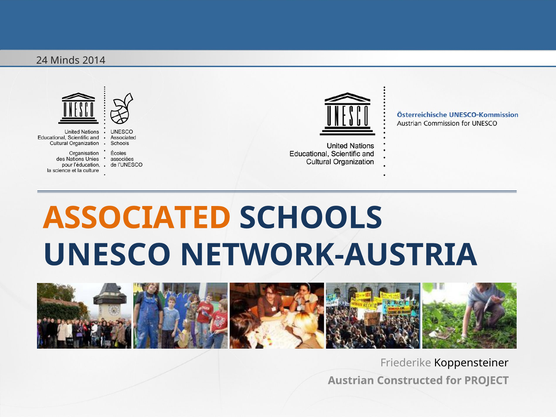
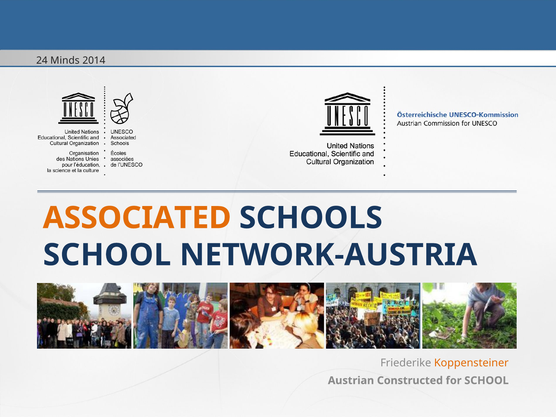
UNESCO at (107, 255): UNESCO -> SCHOOL
Koppensteiner colour: black -> orange
for PROJECT: PROJECT -> SCHOOL
